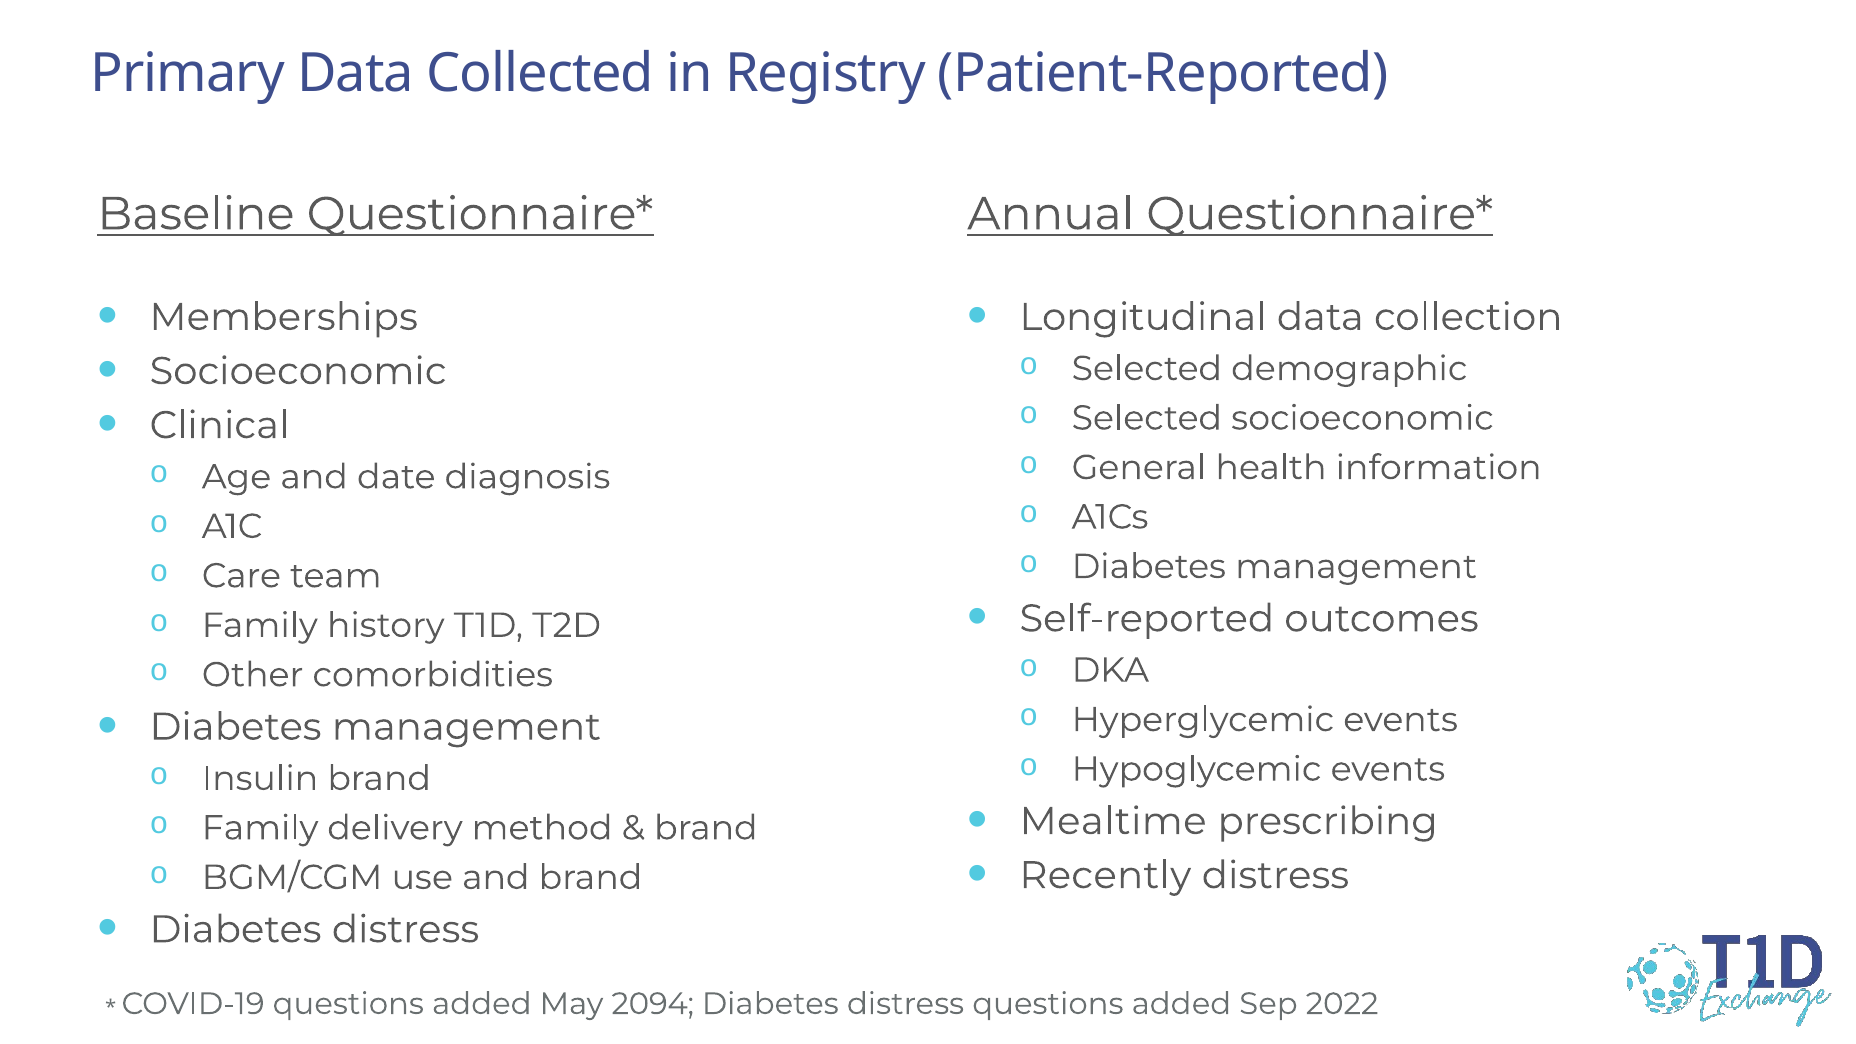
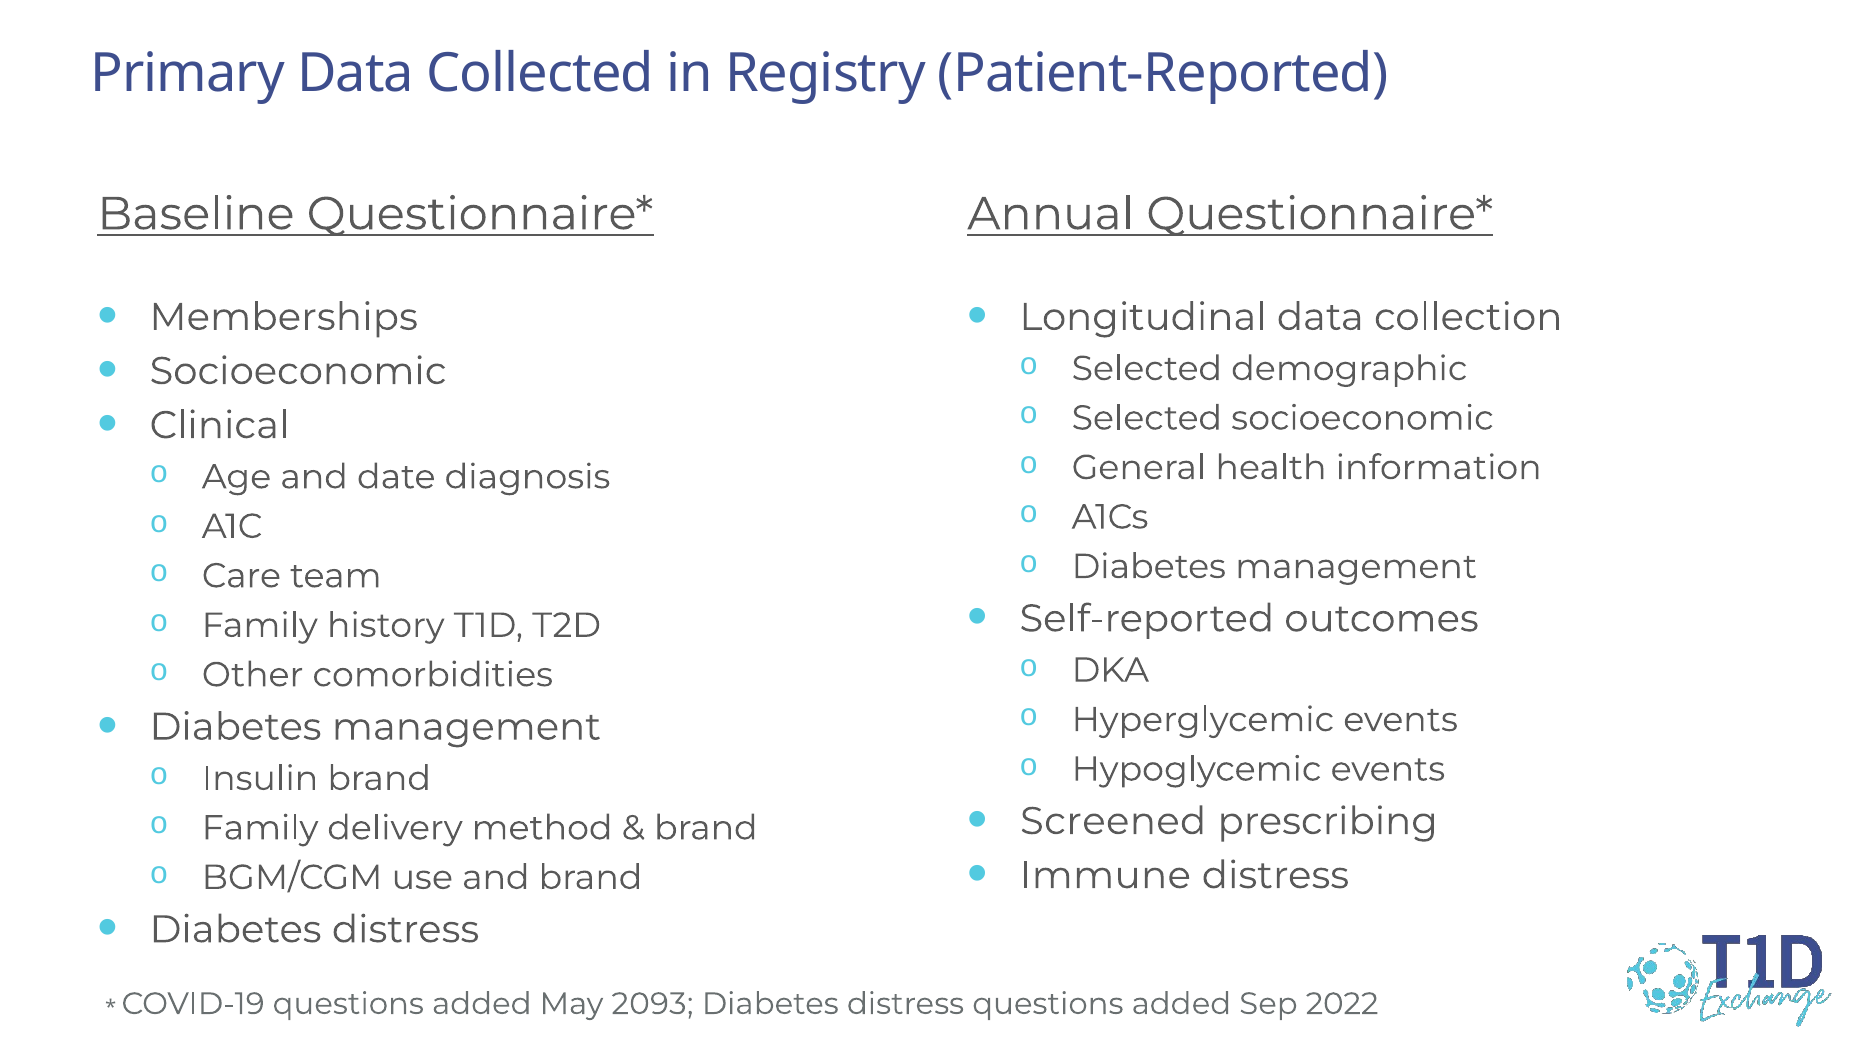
Mealtime: Mealtime -> Screened
Recently: Recently -> Immune
2094: 2094 -> 2093
